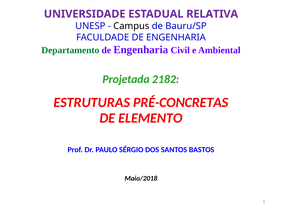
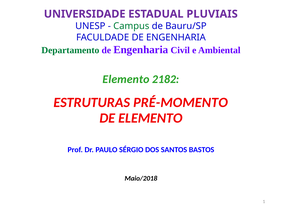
RELATIVA: RELATIVA -> PLUVIAIS
Campus colour: black -> green
Projetada at (126, 79): Projetada -> Elemento
PRÉ-CONCRETAS: PRÉ-CONCRETAS -> PRÉ-MOMENTO
